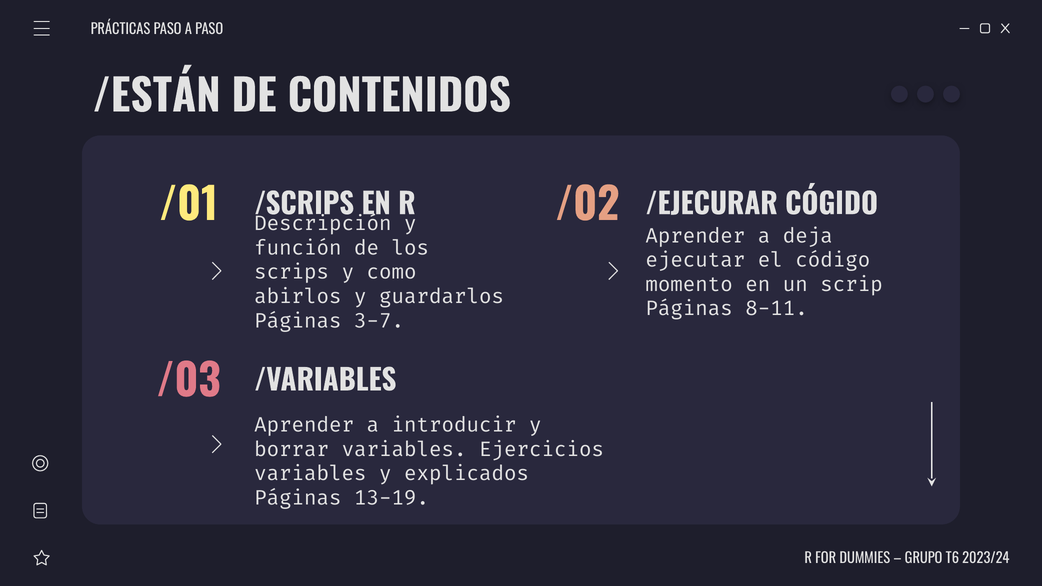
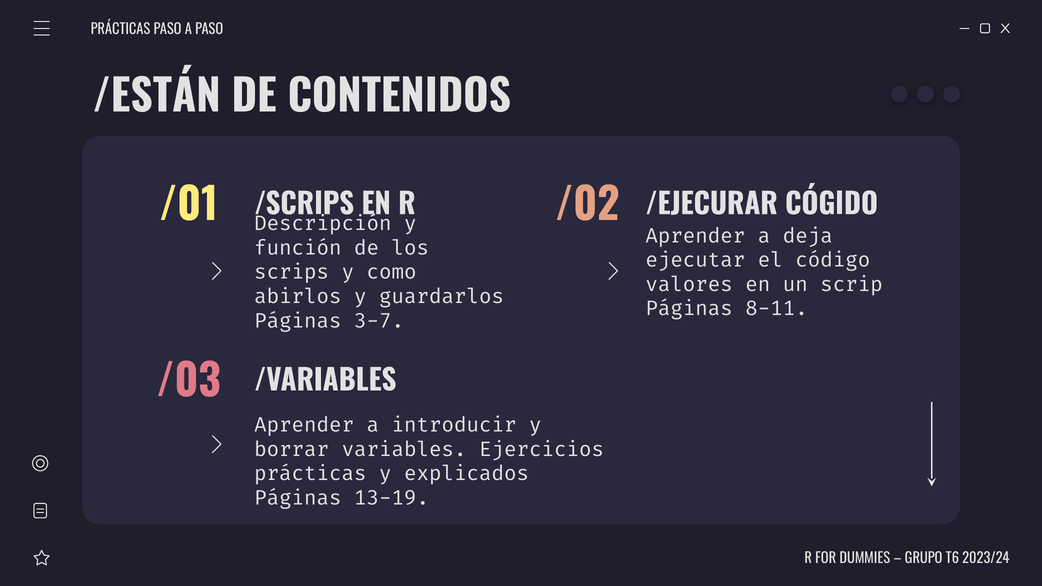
momento: momento -> valores
variables at (310, 474): variables -> prácticas
